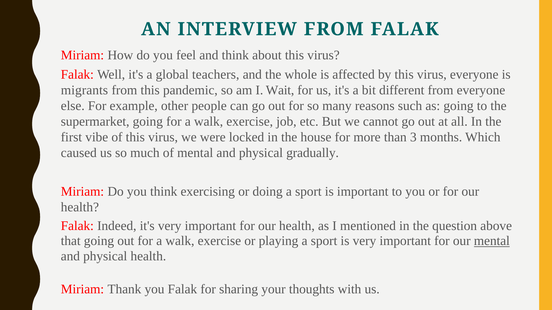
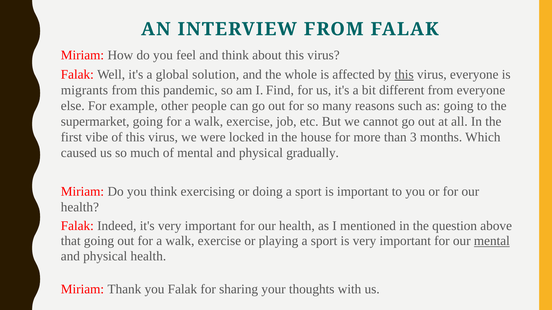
teachers: teachers -> solution
this at (404, 75) underline: none -> present
Wait: Wait -> Find
